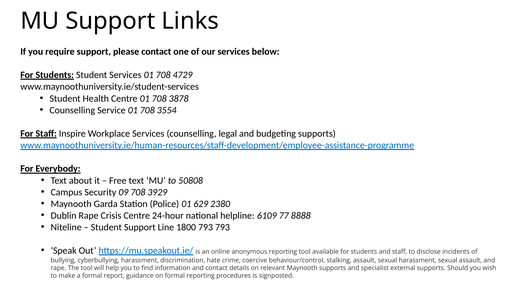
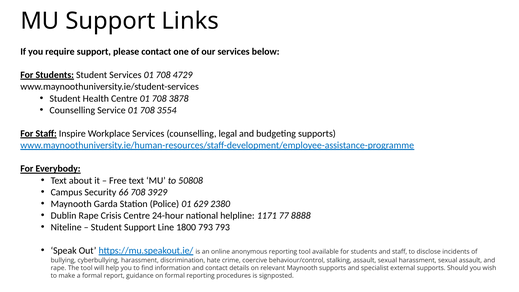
09: 09 -> 66
6109: 6109 -> 1171
